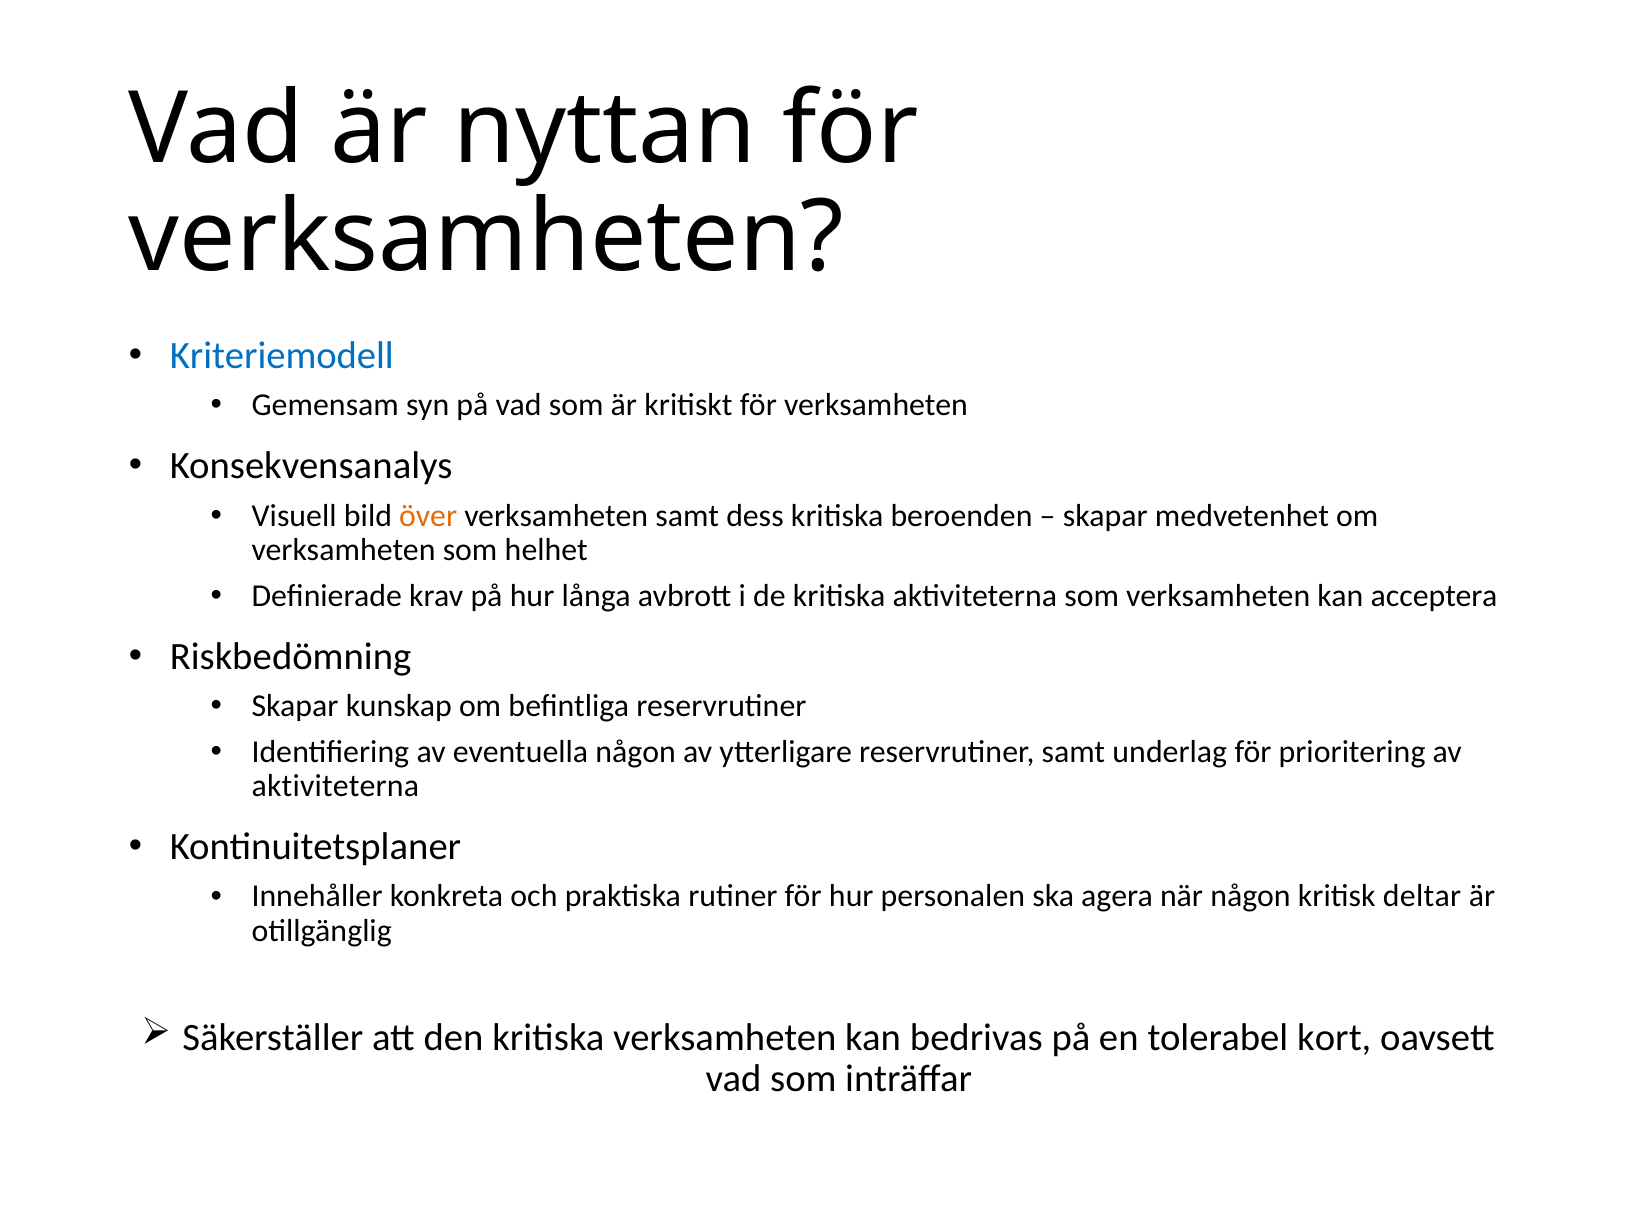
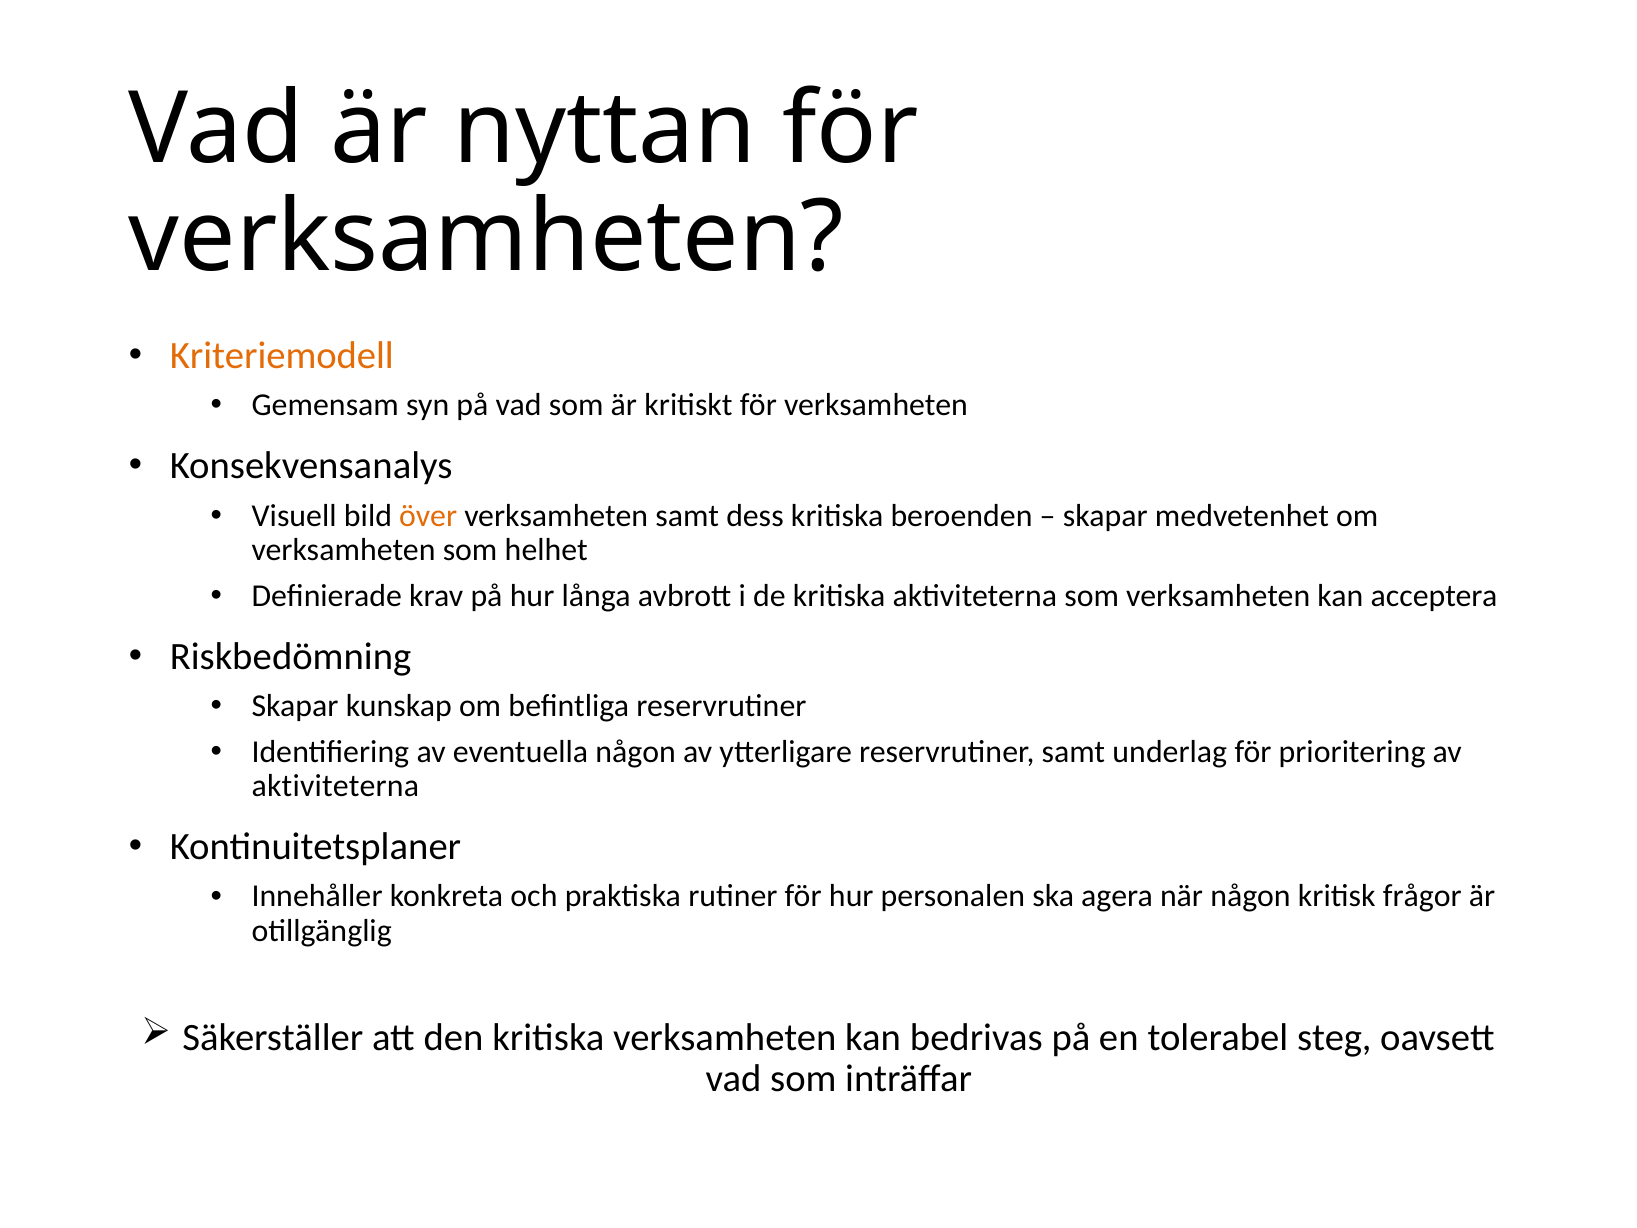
Kriteriemodell colour: blue -> orange
deltar: deltar -> frågor
kort: kort -> steg
